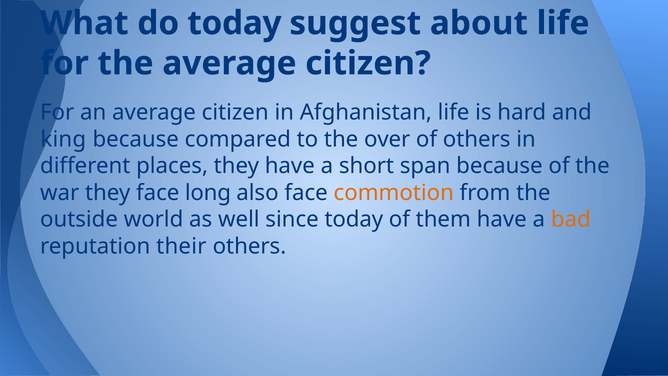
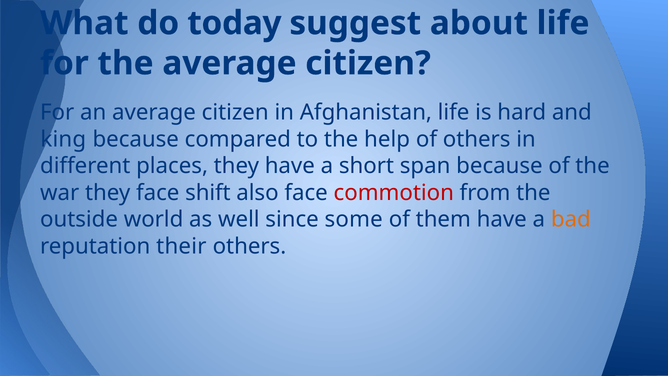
over: over -> help
long: long -> shift
commotion colour: orange -> red
since today: today -> some
